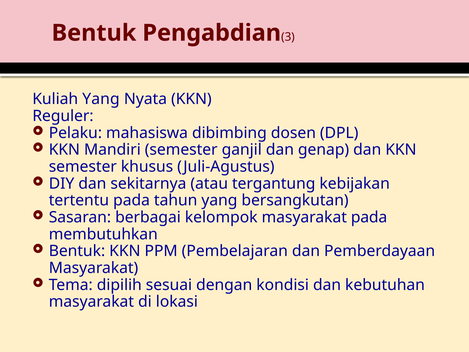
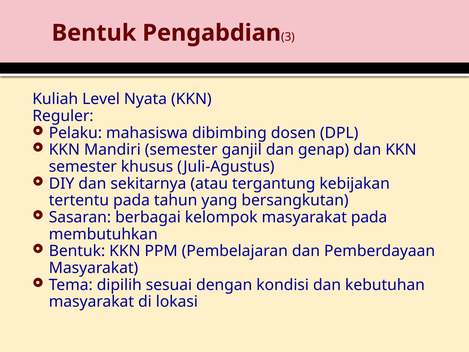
Kuliah Yang: Yang -> Level
